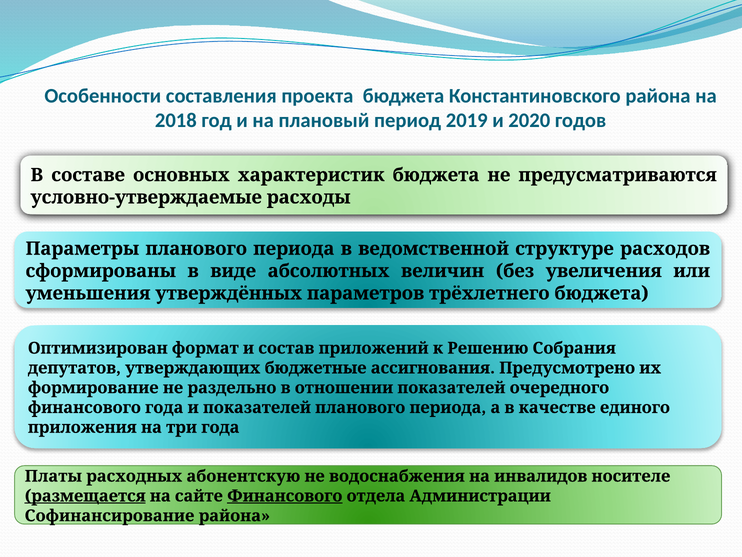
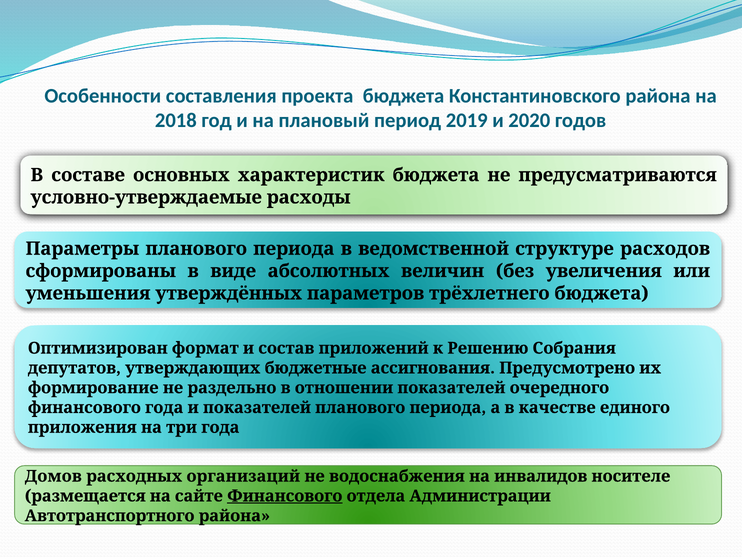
Платы: Платы -> Домов
абонентскую: абонентскую -> организаций
размещается underline: present -> none
Софинансирование: Софинансирование -> Автотранспортного
